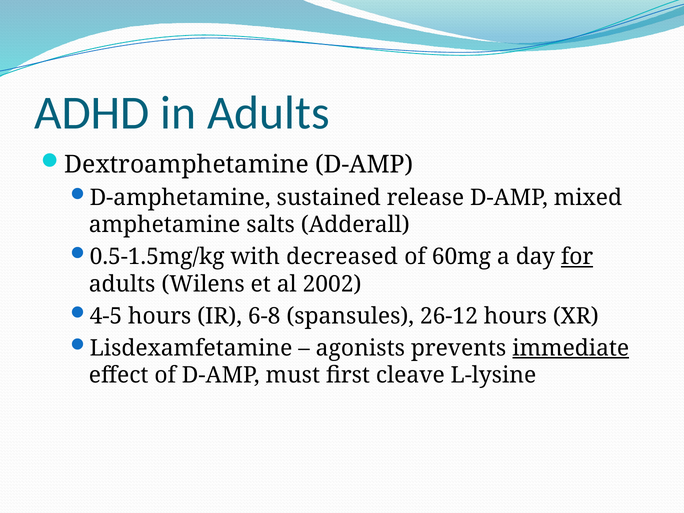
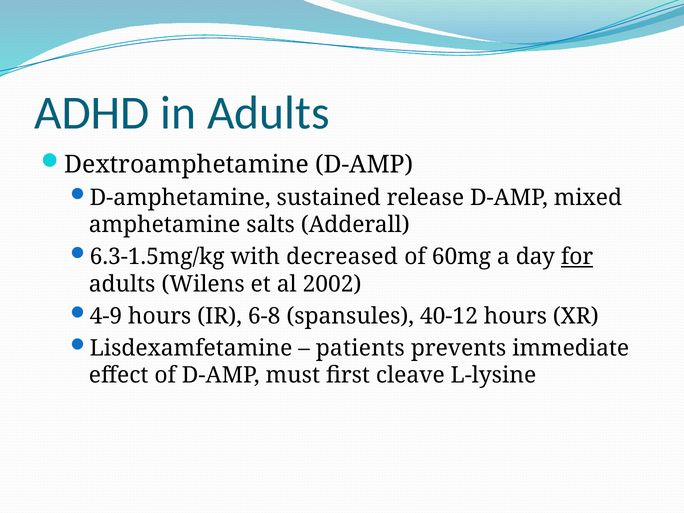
0.5-1.5mg/kg: 0.5-1.5mg/kg -> 6.3-1.5mg/kg
4-5: 4-5 -> 4-9
26-12: 26-12 -> 40-12
agonists: agonists -> patients
immediate underline: present -> none
